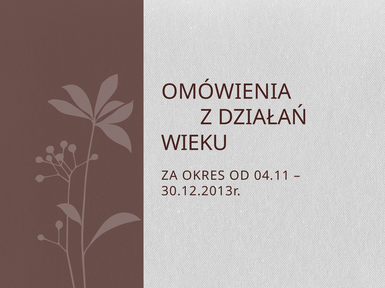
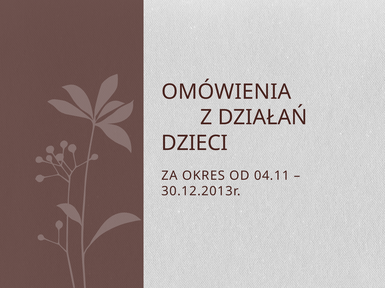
WIEKU: WIEKU -> DZIECI
